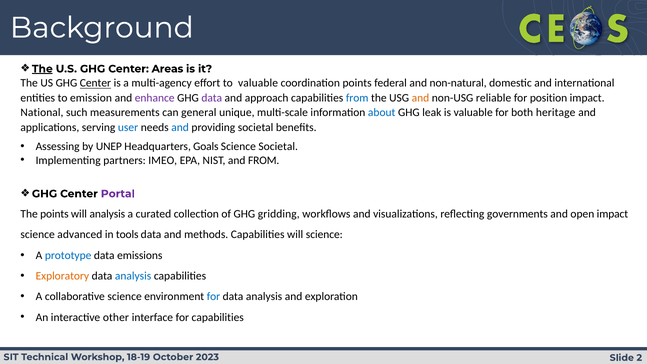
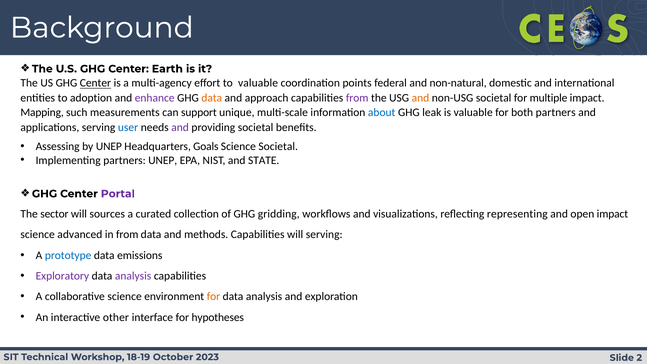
The at (42, 69) underline: present -> none
Areas: Areas -> Earth
emission: emission -> adoption
data at (212, 98) colour: purple -> orange
from at (357, 98) colour: blue -> purple
non-USG reliable: reliable -> societal
position: position -> multiple
National: National -> Mapping
general: general -> support
both heritage: heritage -> partners
and at (180, 127) colour: blue -> purple
partners IMEO: IMEO -> UNEP
and FROM: FROM -> STATE
The points: points -> sector
will analysis: analysis -> sources
governments: governments -> representing
in tools: tools -> from
will science: science -> serving
Exploratory colour: orange -> purple
analysis at (133, 276) colour: blue -> purple
for at (213, 297) colour: blue -> orange
for capabilities: capabilities -> hypotheses
